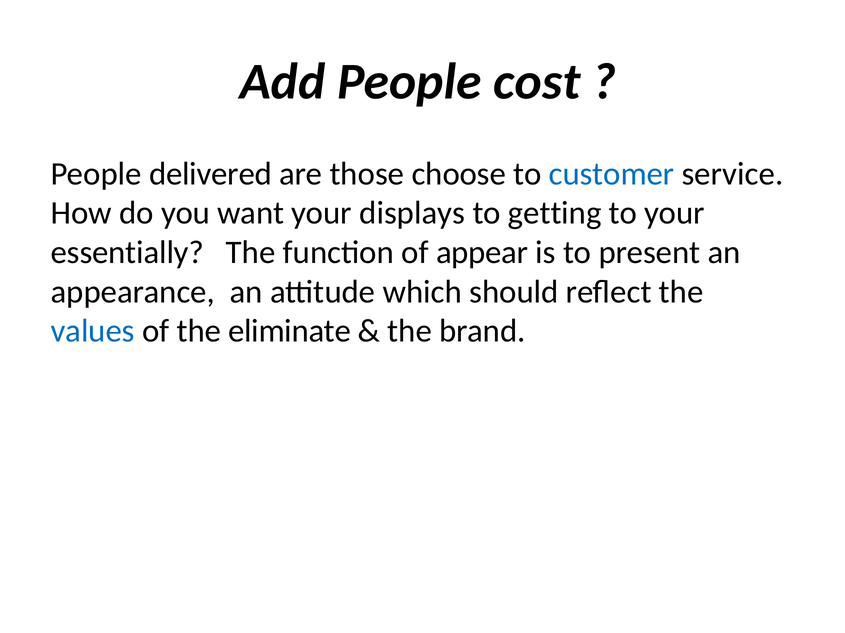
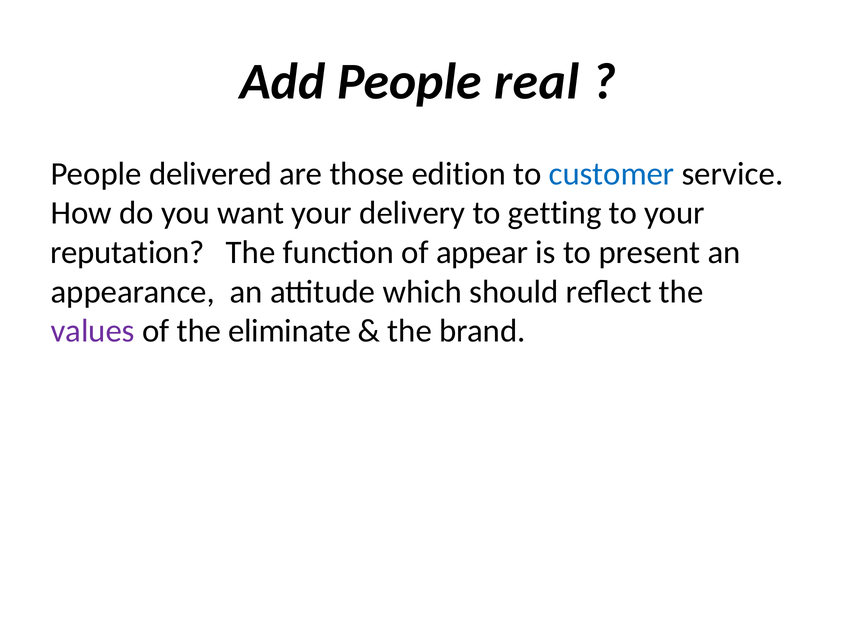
cost: cost -> real
choose: choose -> edition
displays: displays -> delivery
essentially: essentially -> reputation
values colour: blue -> purple
